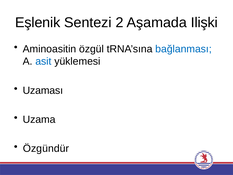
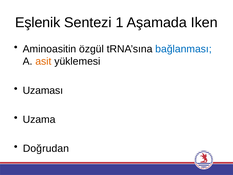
2: 2 -> 1
Ilişki: Ilişki -> Iken
asit colour: blue -> orange
Özgündür: Özgündür -> Doğrudan
